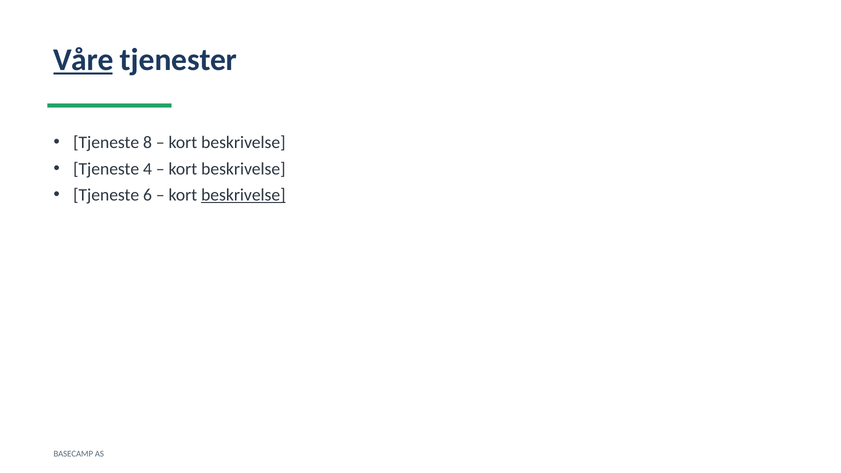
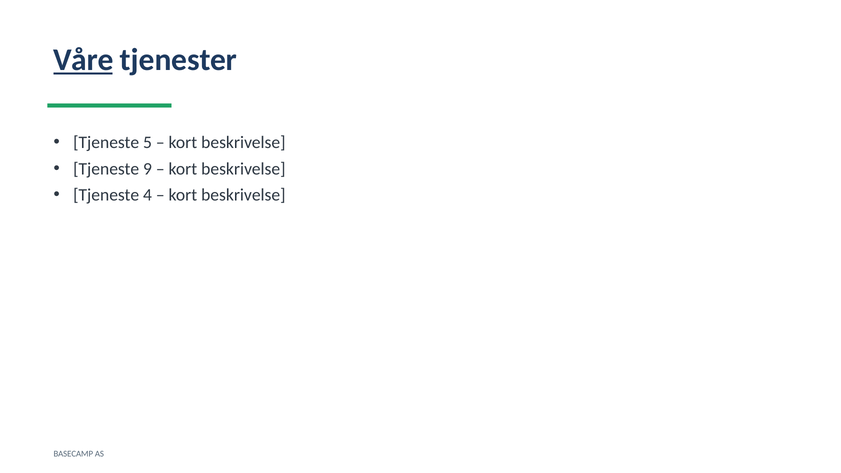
8: 8 -> 5
4: 4 -> 9
6: 6 -> 4
beskrivelse at (243, 195) underline: present -> none
